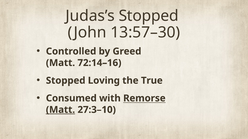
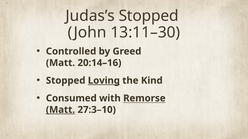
13:57–30: 13:57–30 -> 13:11–30
72:14–16: 72:14–16 -> 20:14–16
Loving underline: none -> present
True: True -> Kind
